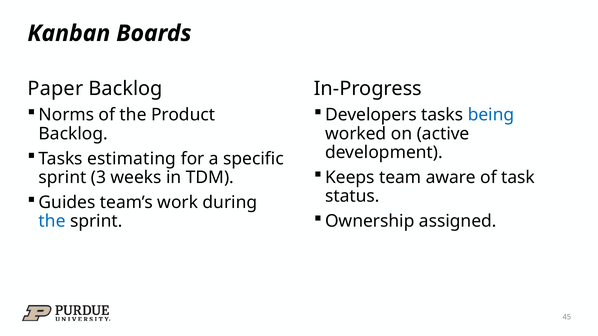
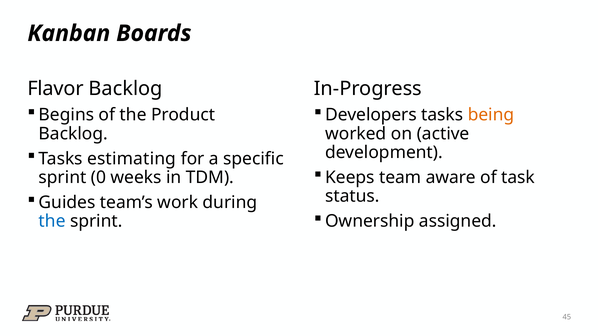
Paper: Paper -> Flavor
Norms: Norms -> Begins
being colour: blue -> orange
3: 3 -> 0
